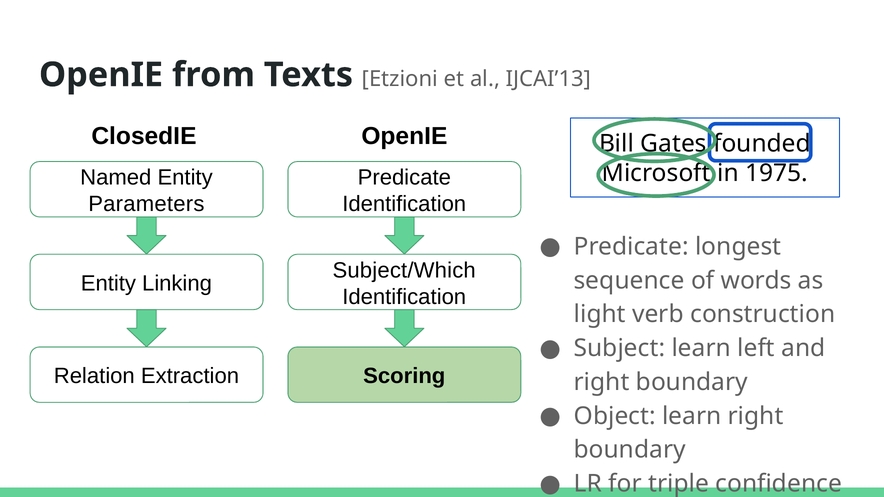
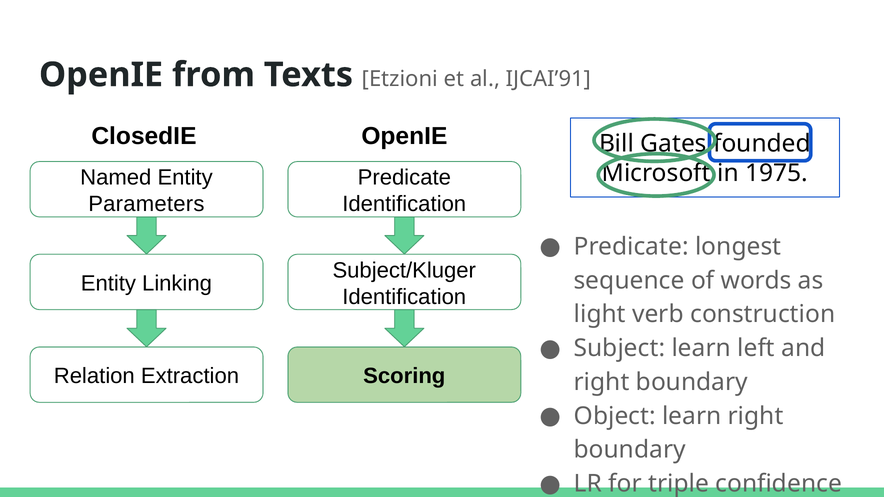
IJCAI’13: IJCAI’13 -> IJCAI’91
Subject/Which: Subject/Which -> Subject/Kluger
